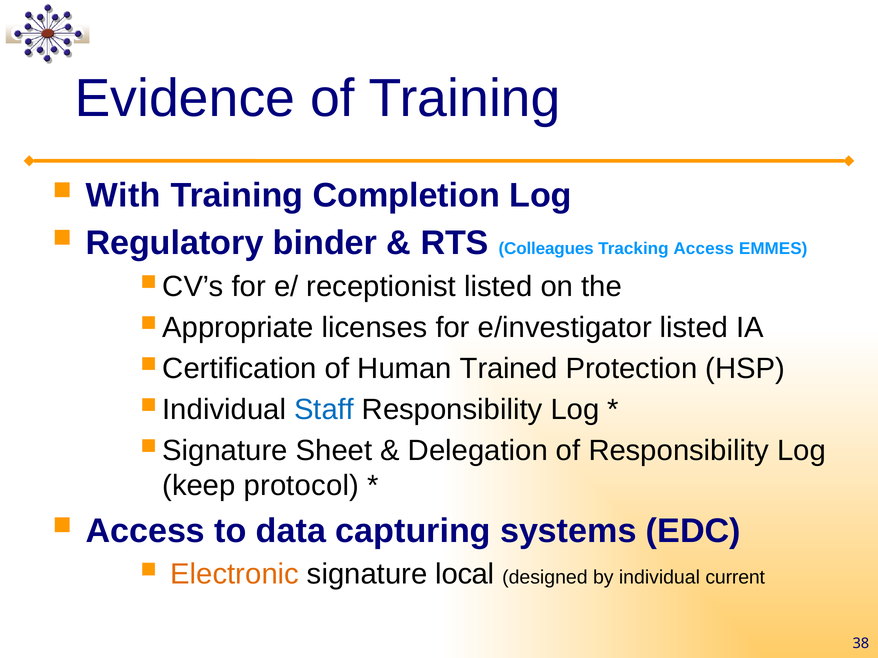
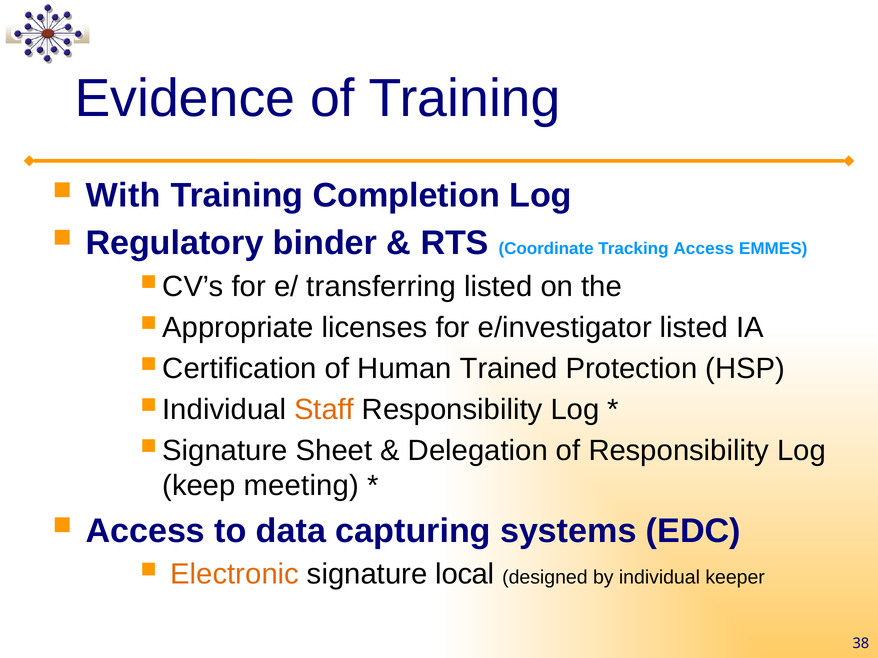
Colleagues: Colleagues -> Coordinate
receptionist: receptionist -> transferring
Staff colour: blue -> orange
protocol: protocol -> meeting
current: current -> keeper
